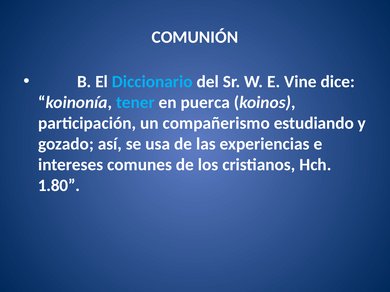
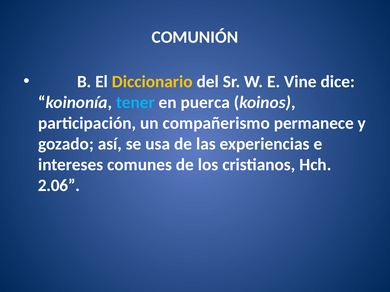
Diccionario colour: light blue -> yellow
estudiando: estudiando -> permanece
1.80: 1.80 -> 2.06
